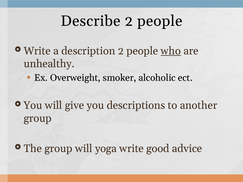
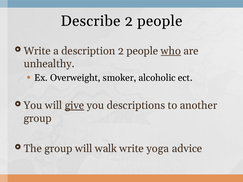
give underline: none -> present
yoga: yoga -> walk
good: good -> yoga
